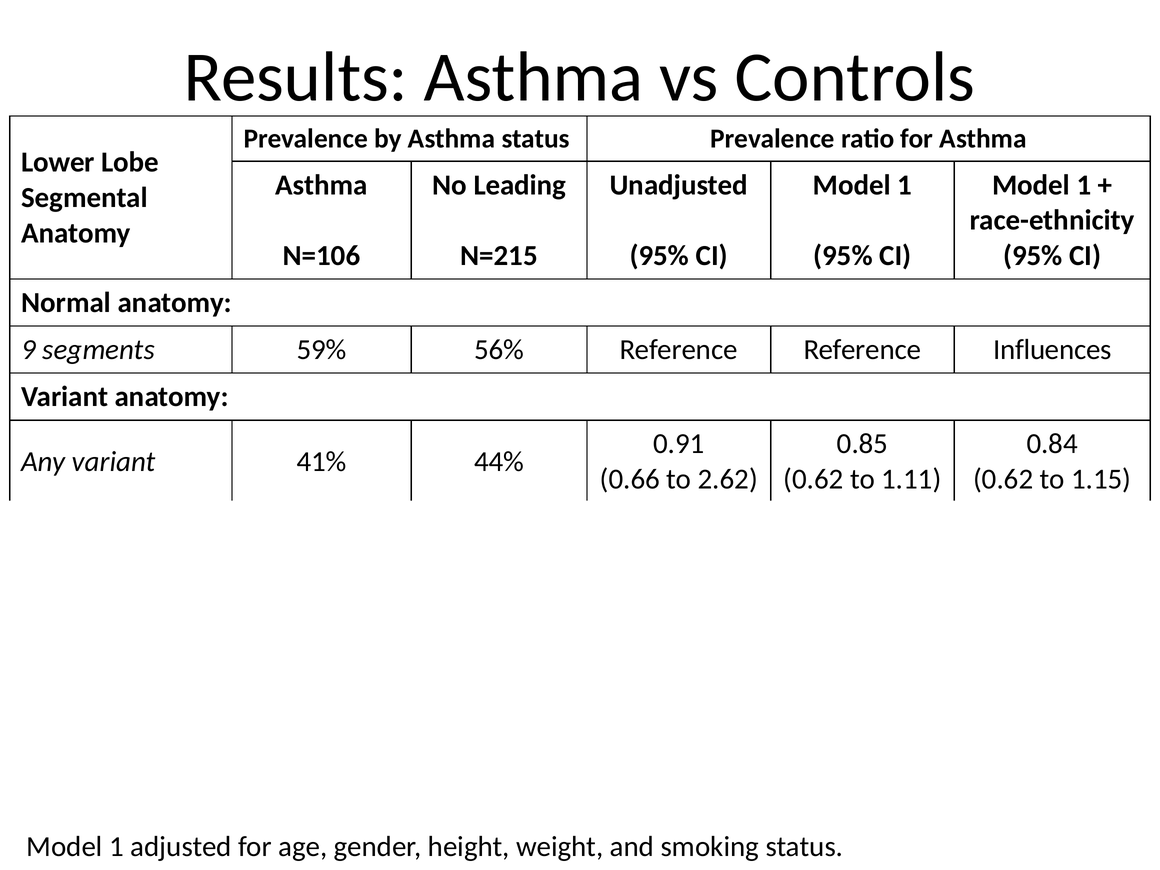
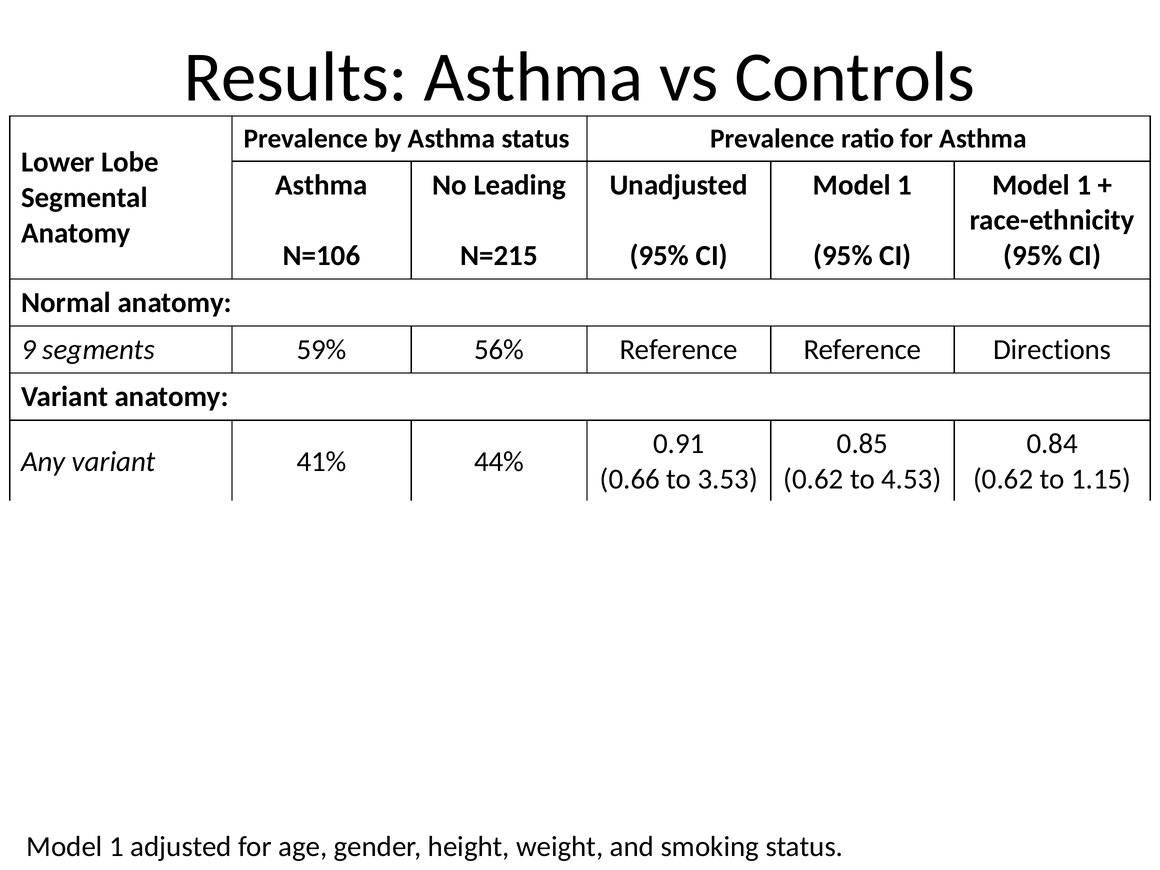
Influences: Influences -> Directions
2.62: 2.62 -> 3.53
1.11: 1.11 -> 4.53
